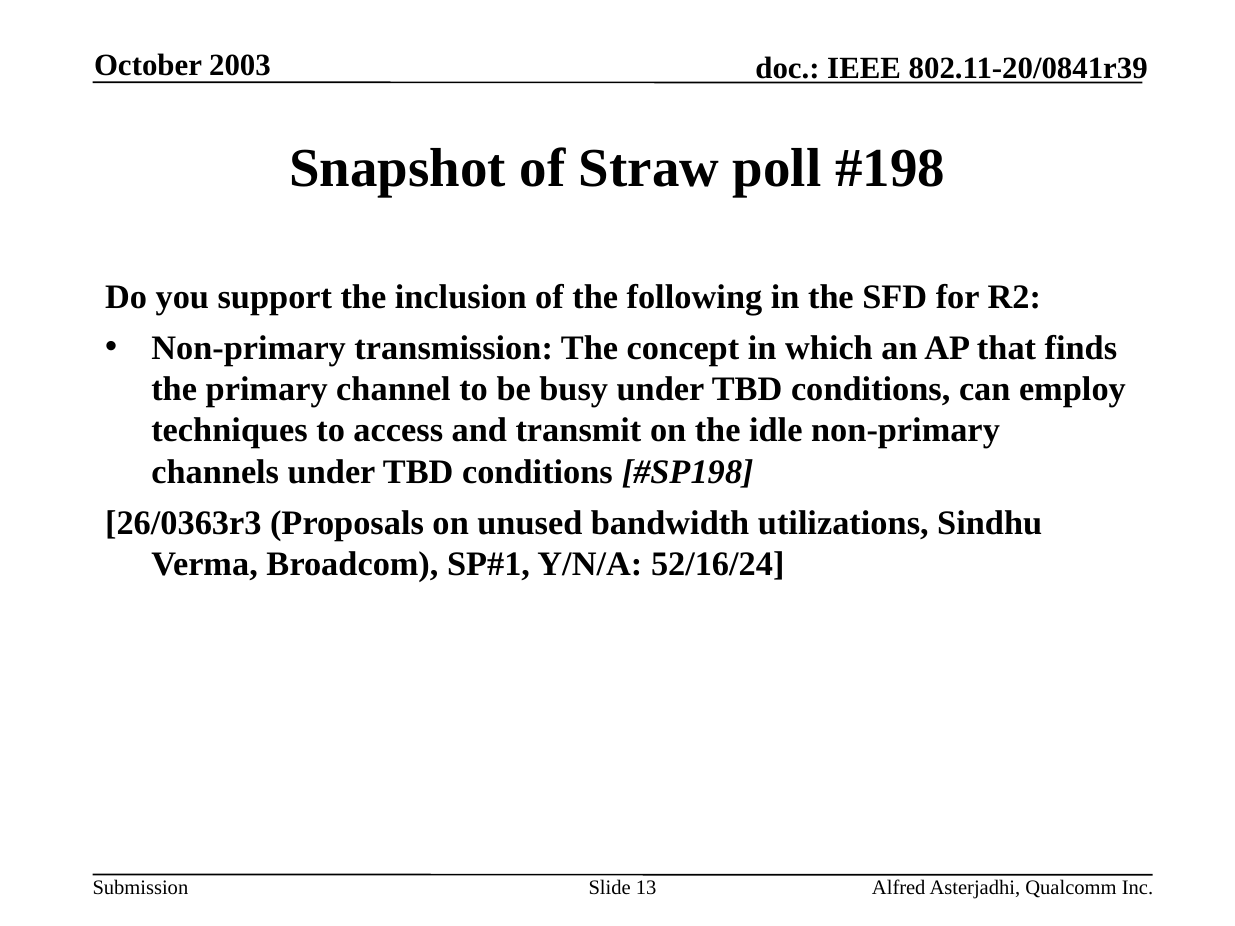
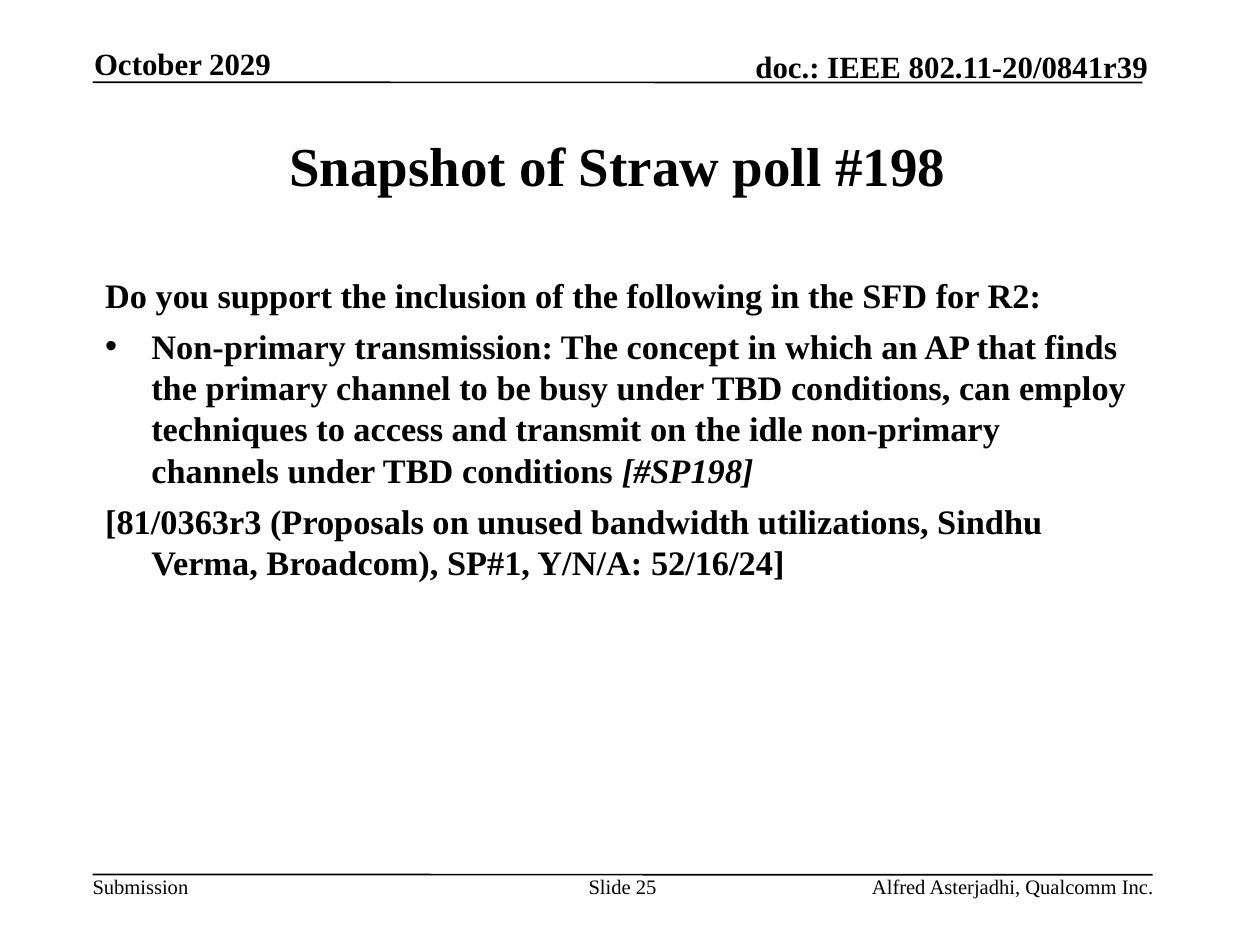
2003: 2003 -> 2029
26/0363r3: 26/0363r3 -> 81/0363r3
13: 13 -> 25
